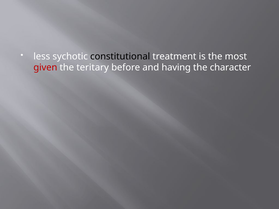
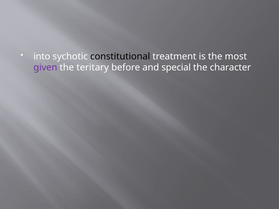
less: less -> into
given colour: red -> purple
having: having -> special
